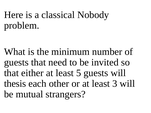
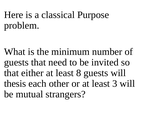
Nobody: Nobody -> Purpose
5: 5 -> 8
